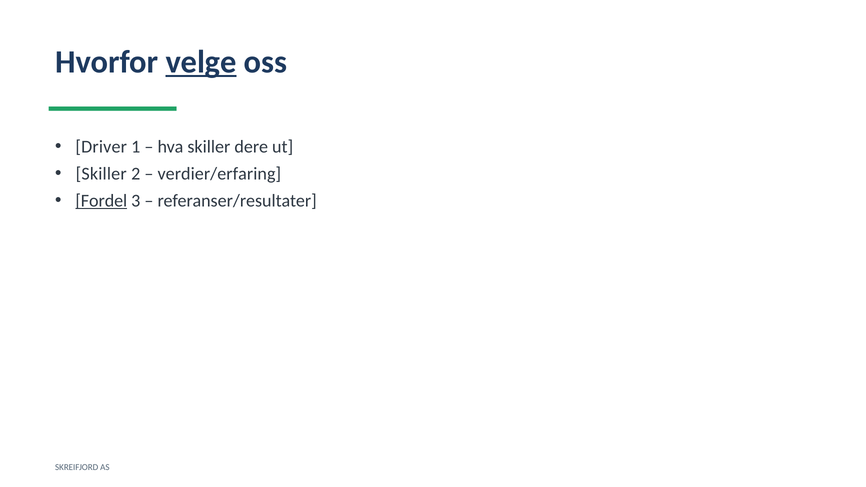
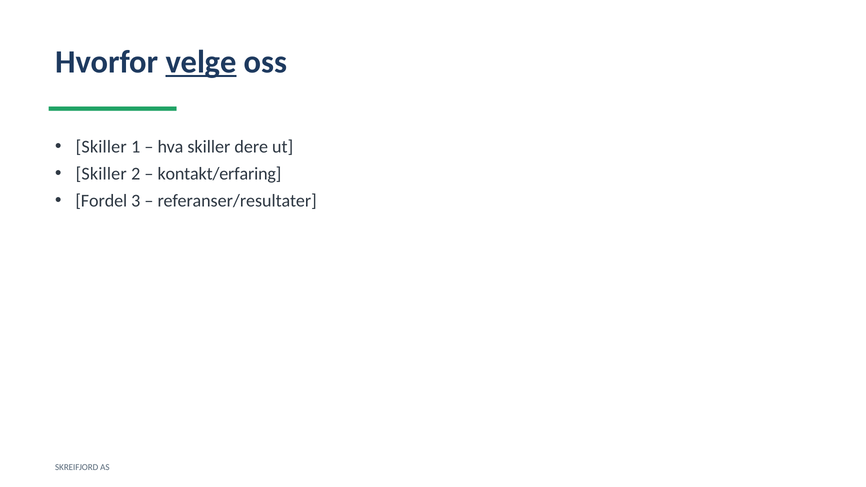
Driver at (101, 147): Driver -> Skiller
verdier/erfaring: verdier/erfaring -> kontakt/erfaring
Fordel underline: present -> none
